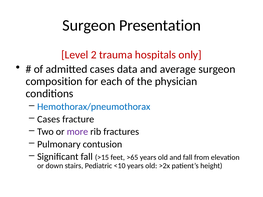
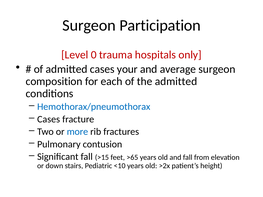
Presentation: Presentation -> Participation
2: 2 -> 0
data: data -> your
the physician: physician -> admitted
more colour: purple -> blue
